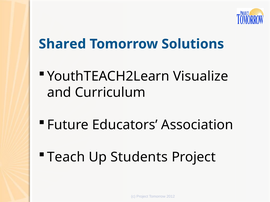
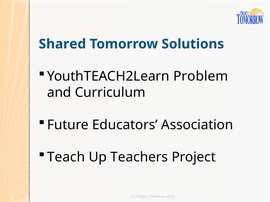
Visualize: Visualize -> Problem
Students: Students -> Teachers
